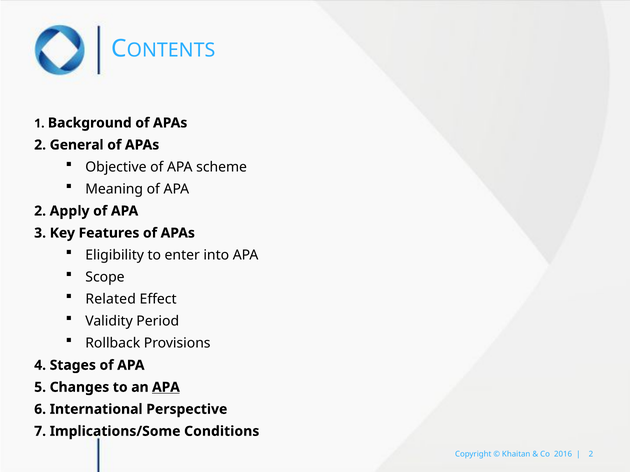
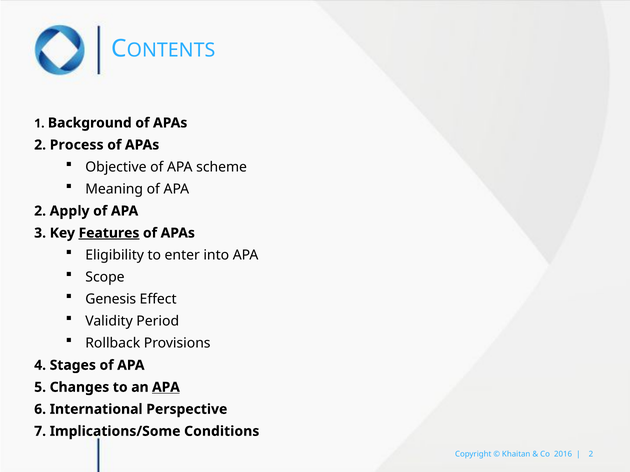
General: General -> Process
Features underline: none -> present
Related: Related -> Genesis
